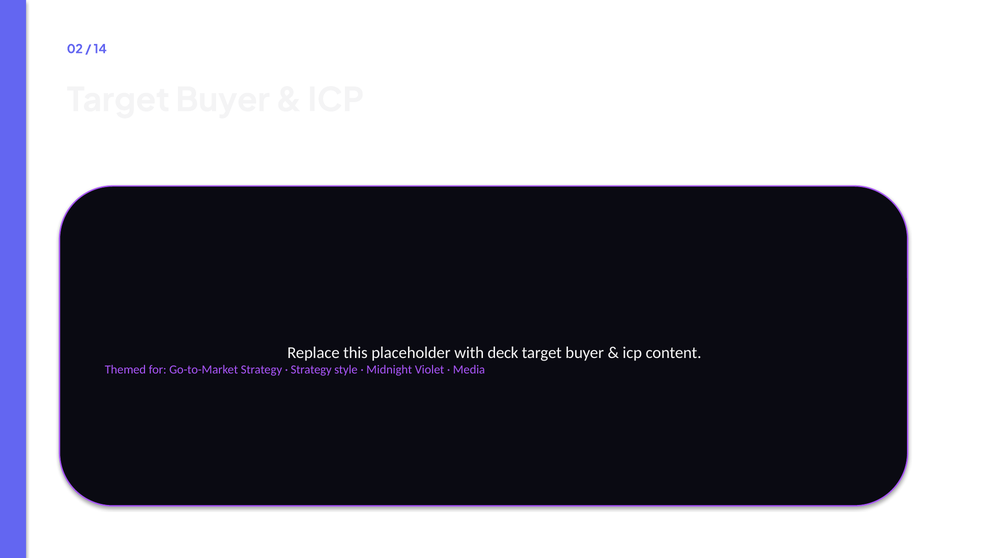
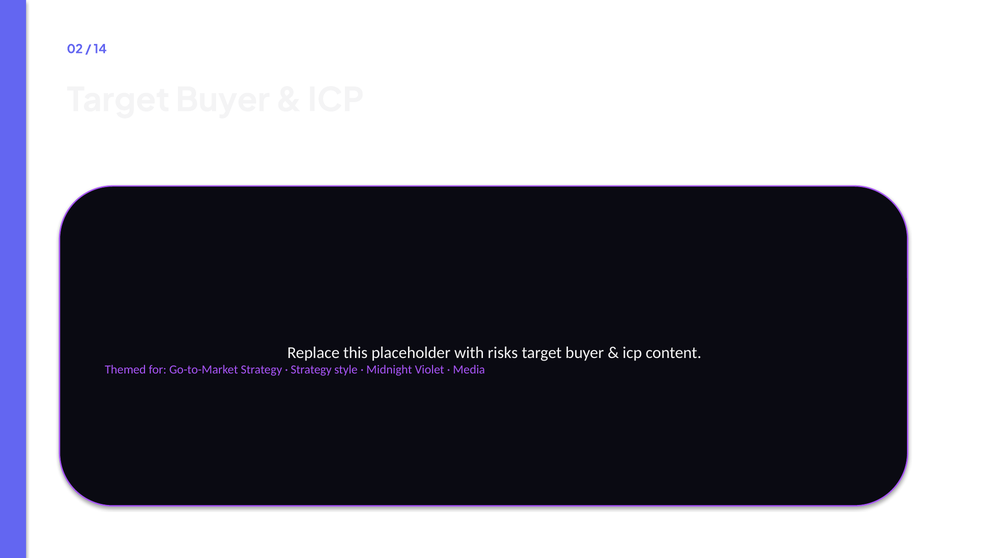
deck: deck -> risks
